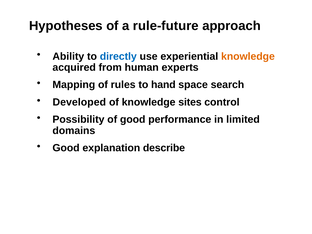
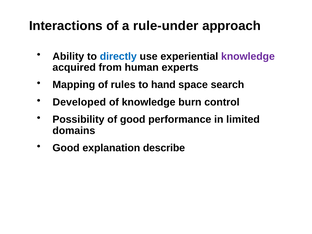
Hypotheses: Hypotheses -> Interactions
rule-future: rule-future -> rule-under
knowledge at (248, 56) colour: orange -> purple
sites: sites -> burn
